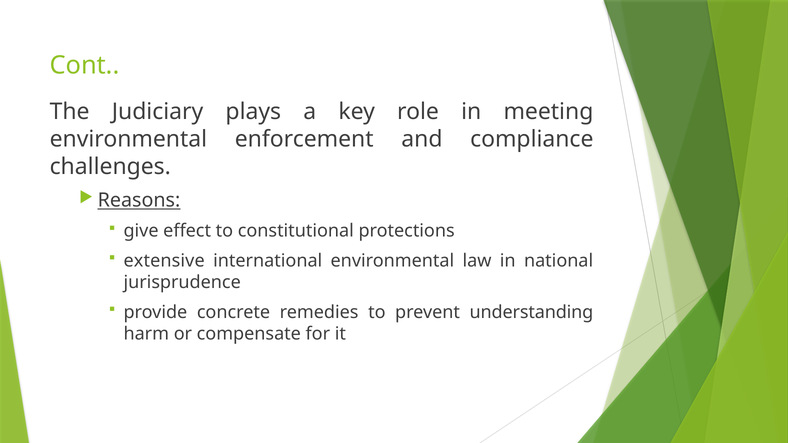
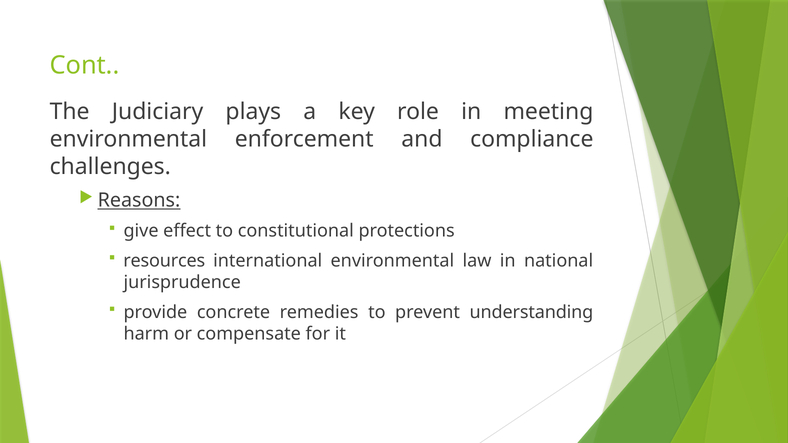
extensive: extensive -> resources
